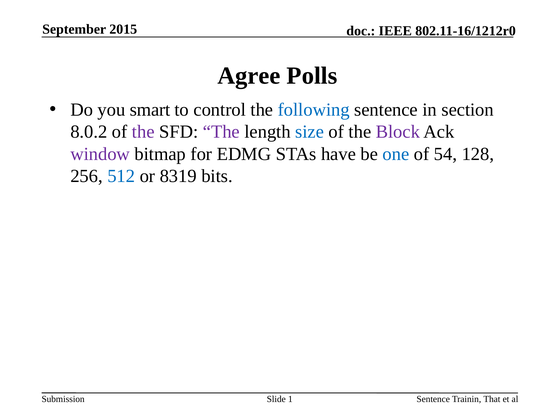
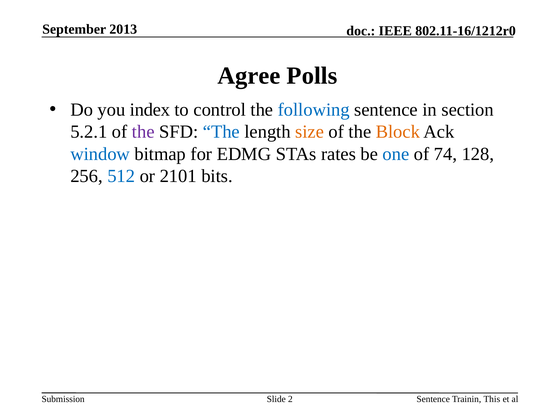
2015: 2015 -> 2013
smart: smart -> index
8.0.2: 8.0.2 -> 5.2.1
The at (221, 132) colour: purple -> blue
size colour: blue -> orange
Block colour: purple -> orange
window colour: purple -> blue
have: have -> rates
54: 54 -> 74
8319: 8319 -> 2101
1: 1 -> 2
That: That -> This
